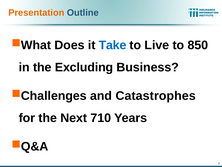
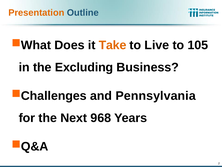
Take colour: blue -> orange
850: 850 -> 105
Catastrophes: Catastrophes -> Pennsylvania
710: 710 -> 968
